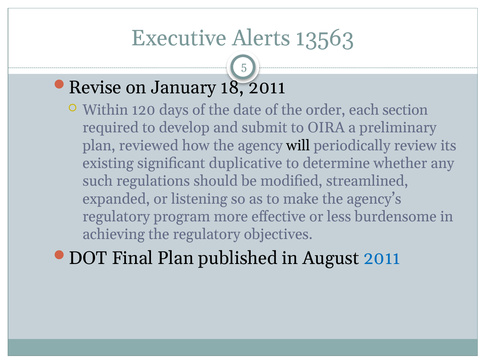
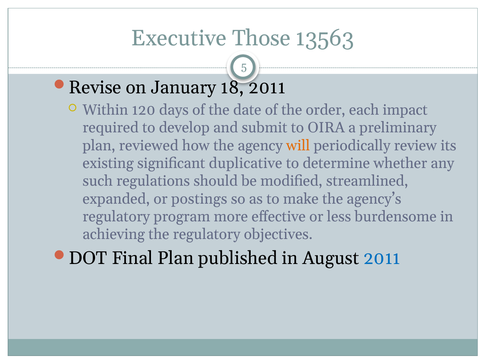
Alerts: Alerts -> Those
section: section -> impact
will colour: black -> orange
listening: listening -> postings
